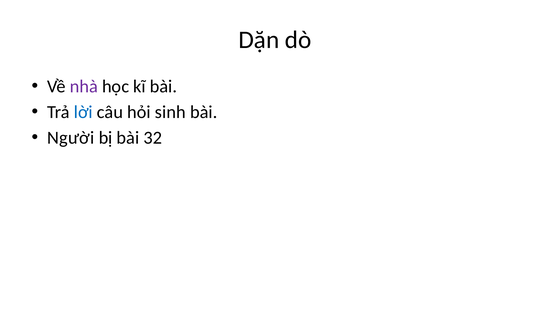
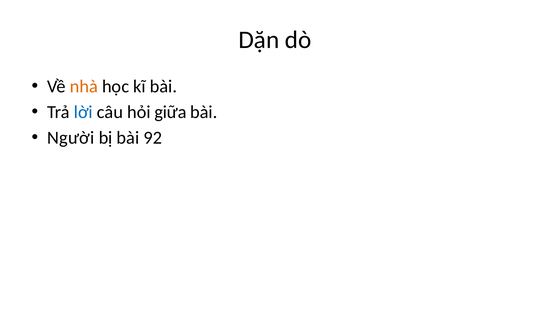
nhà colour: purple -> orange
sinh: sinh -> giữa
32: 32 -> 92
